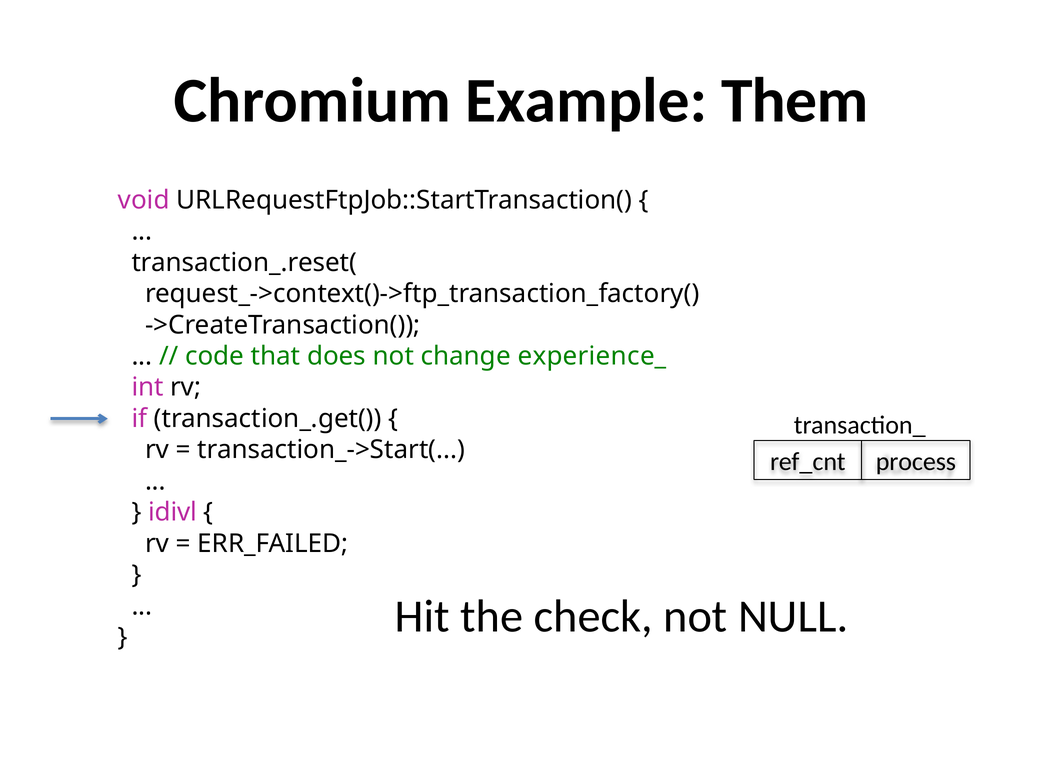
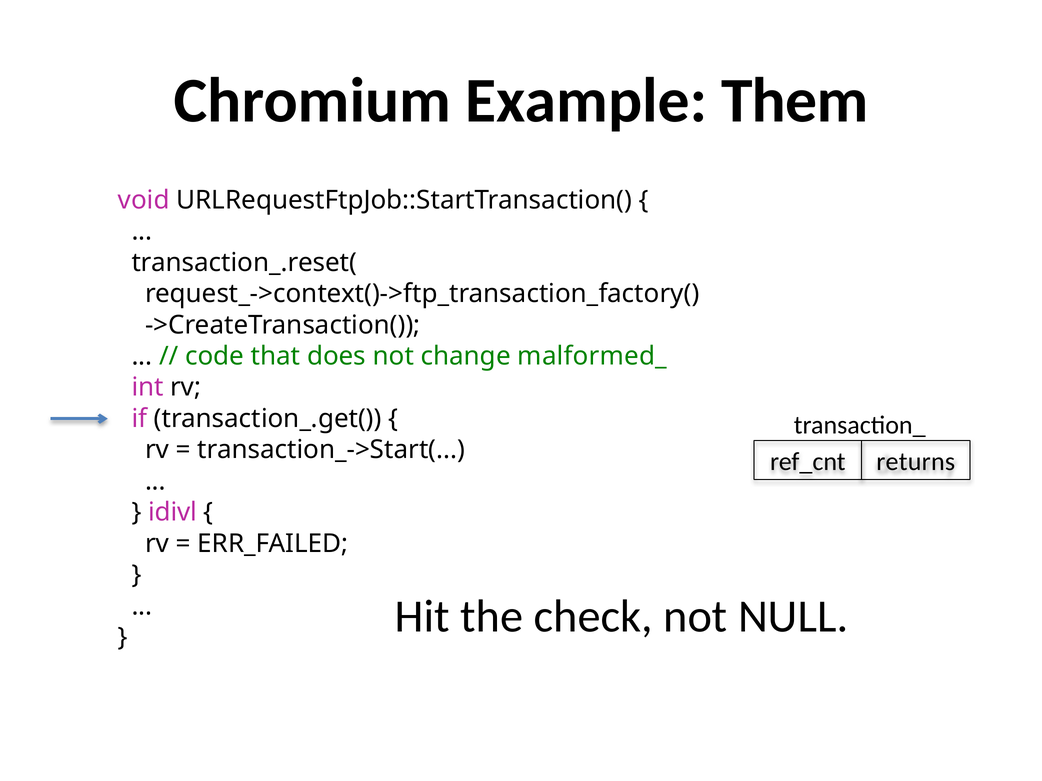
experience_: experience_ -> malformed_
process: process -> returns
